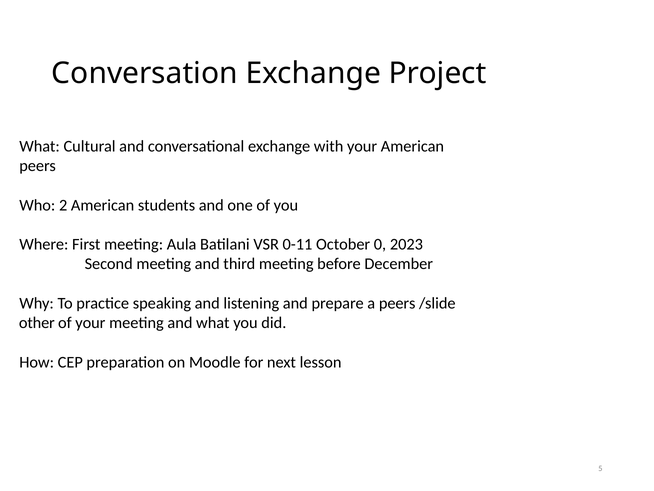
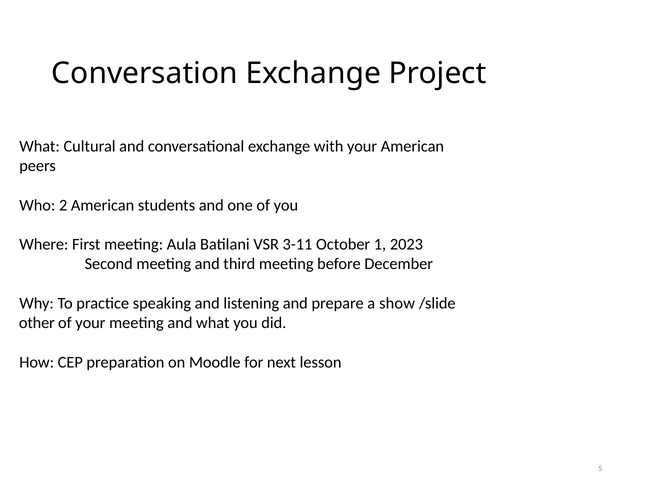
0-11: 0-11 -> 3-11
0: 0 -> 1
a peers: peers -> show
